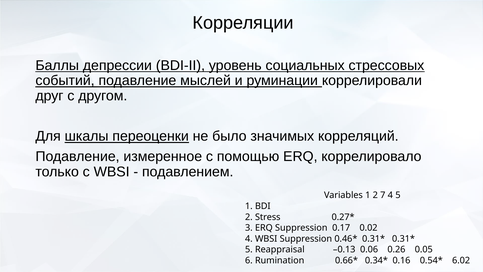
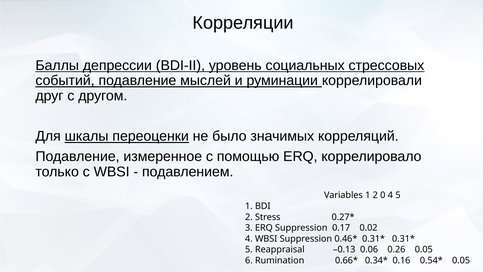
7: 7 -> 0
6.02 at (461, 260): 6.02 -> 0.05
